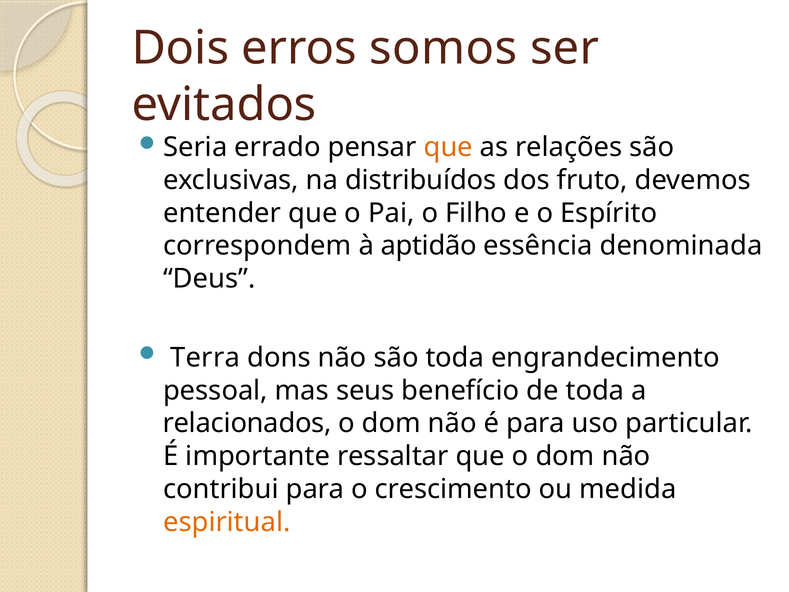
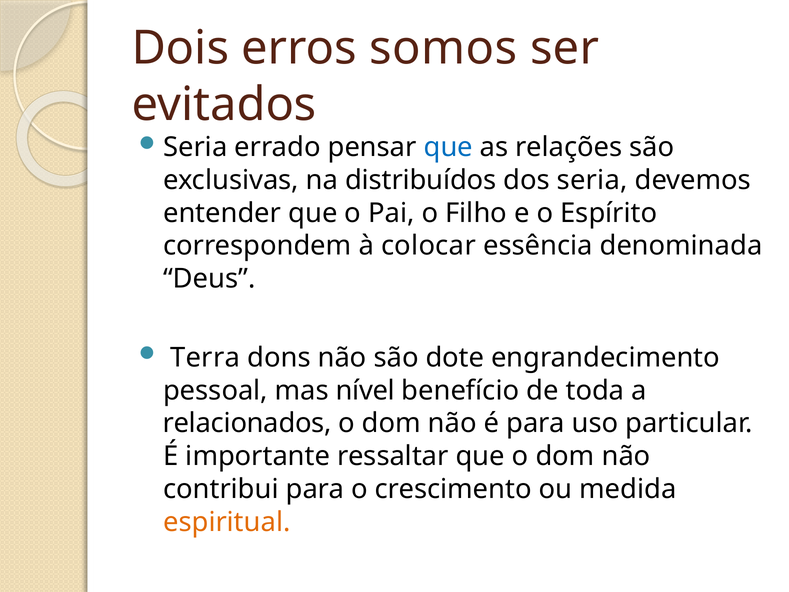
que at (448, 147) colour: orange -> blue
dos fruto: fruto -> seria
aptidão: aptidão -> colocar
são toda: toda -> dote
seus: seus -> nível
